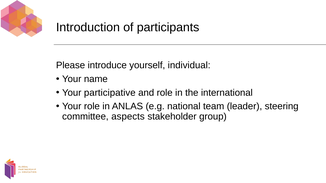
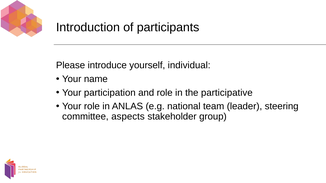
participative: participative -> participation
international: international -> participative
